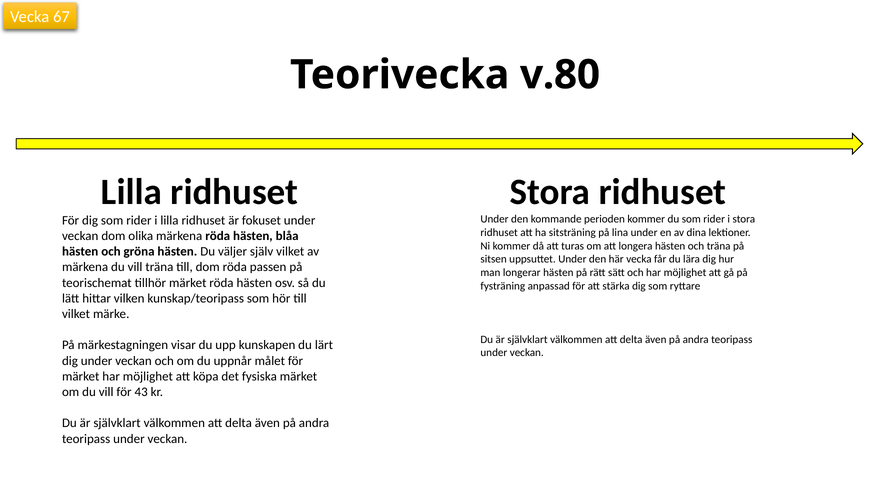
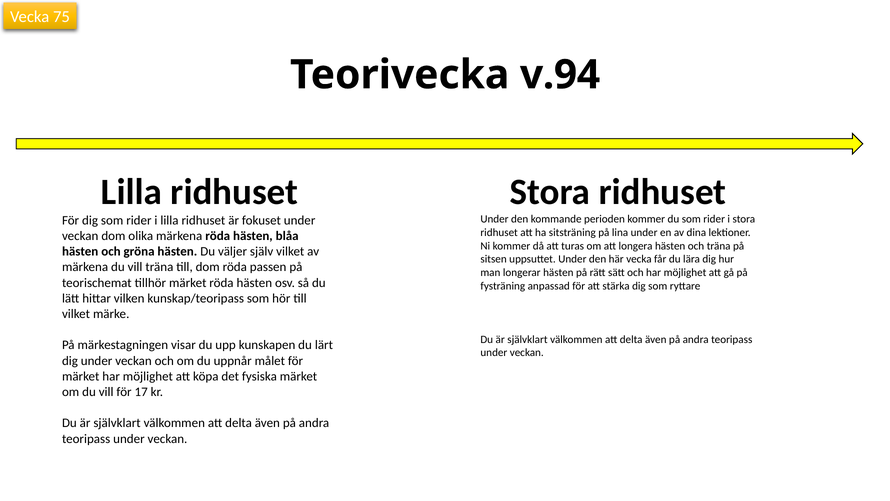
67: 67 -> 75
v.80: v.80 -> v.94
43: 43 -> 17
